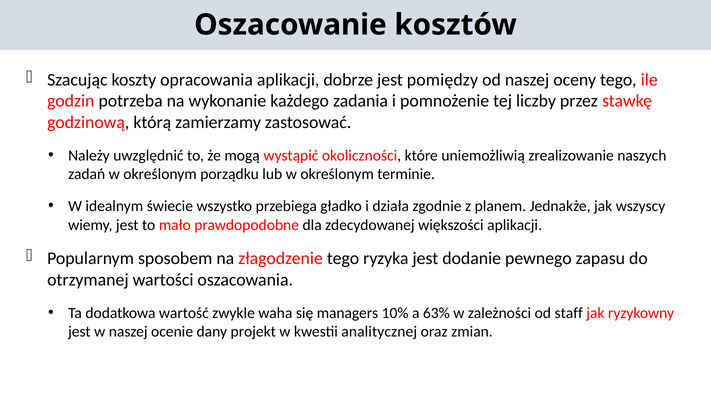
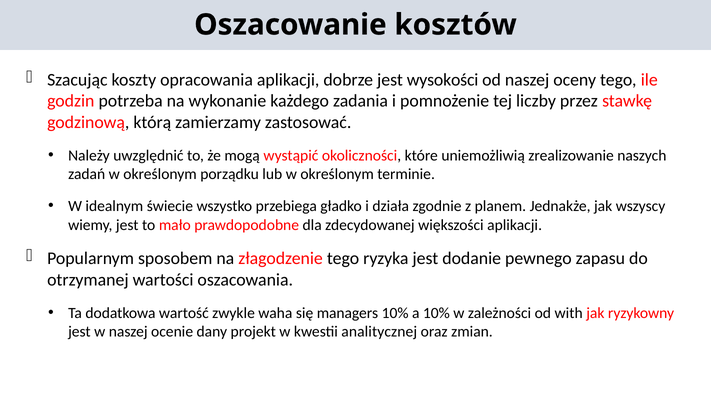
pomiędzy: pomiędzy -> wysokości
a 63%: 63% -> 10%
staff: staff -> with
